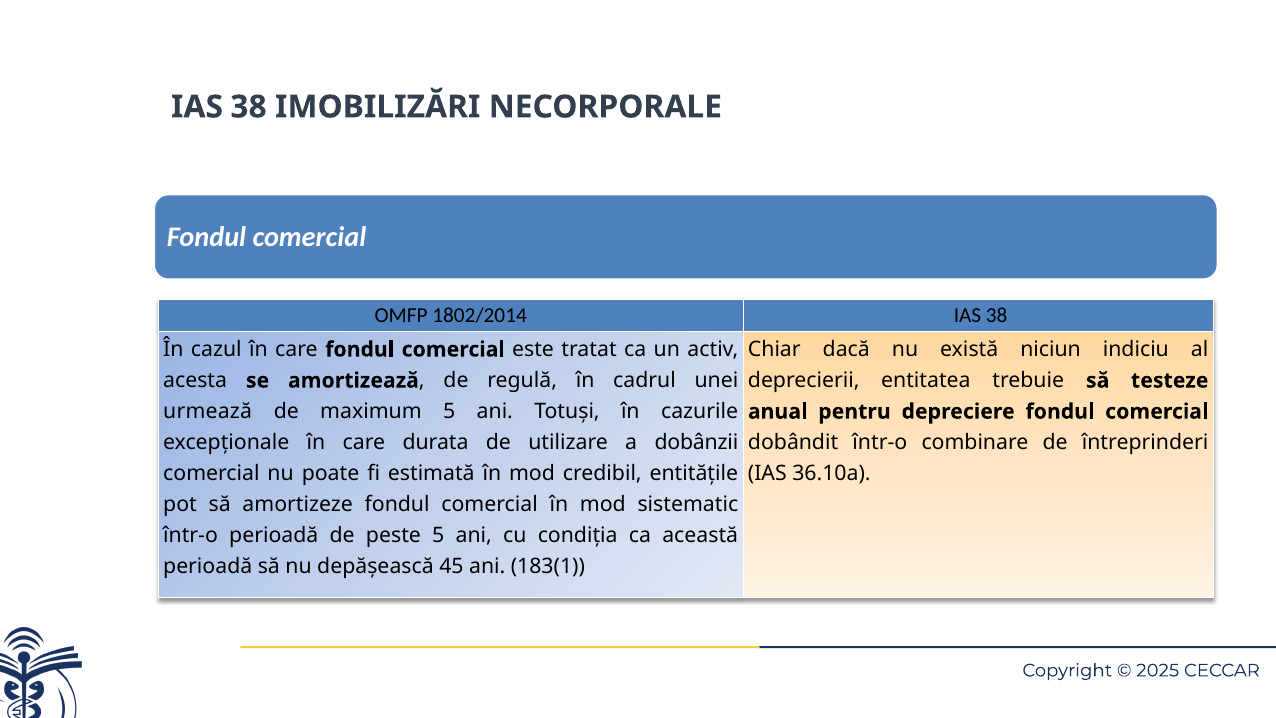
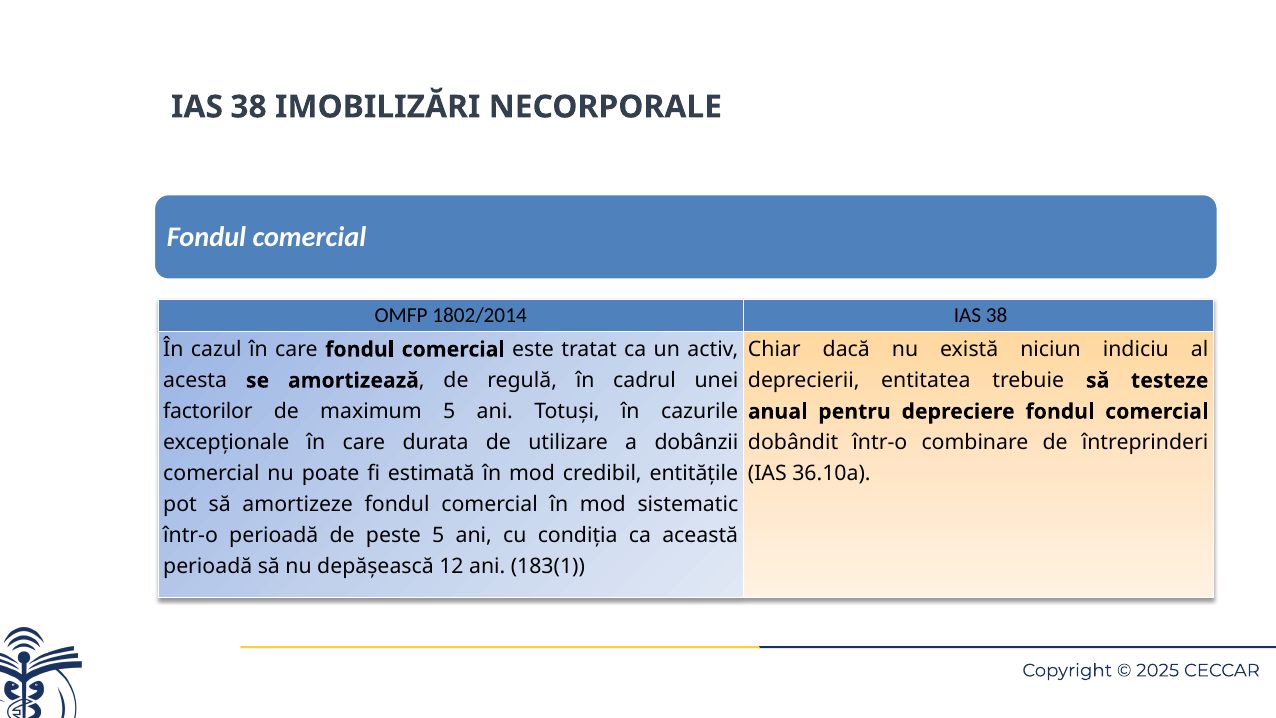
urmează: urmează -> factorilor
45: 45 -> 12
